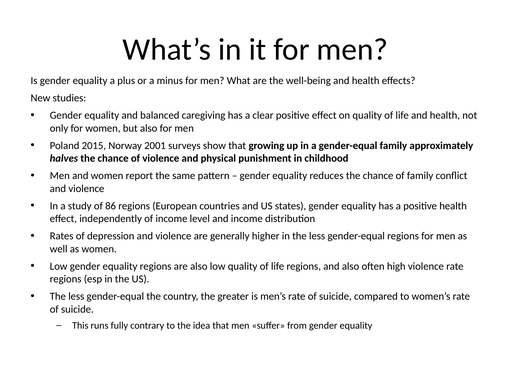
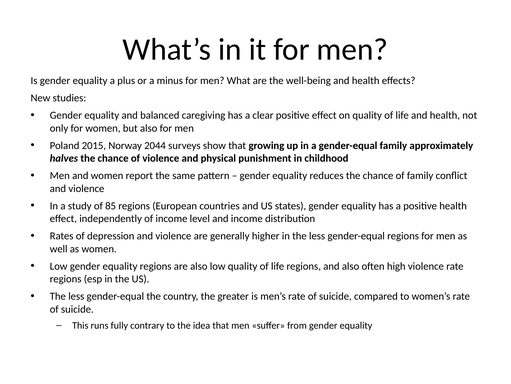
2001: 2001 -> 2044
86: 86 -> 85
